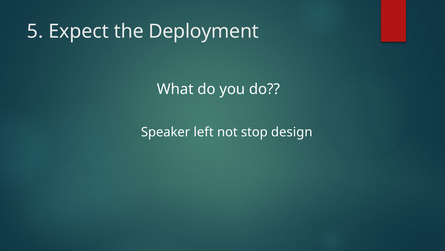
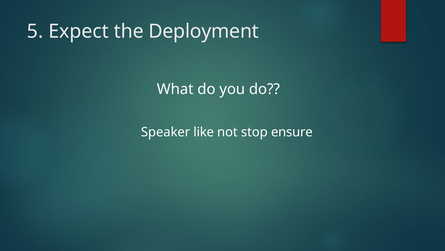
left: left -> like
design: design -> ensure
